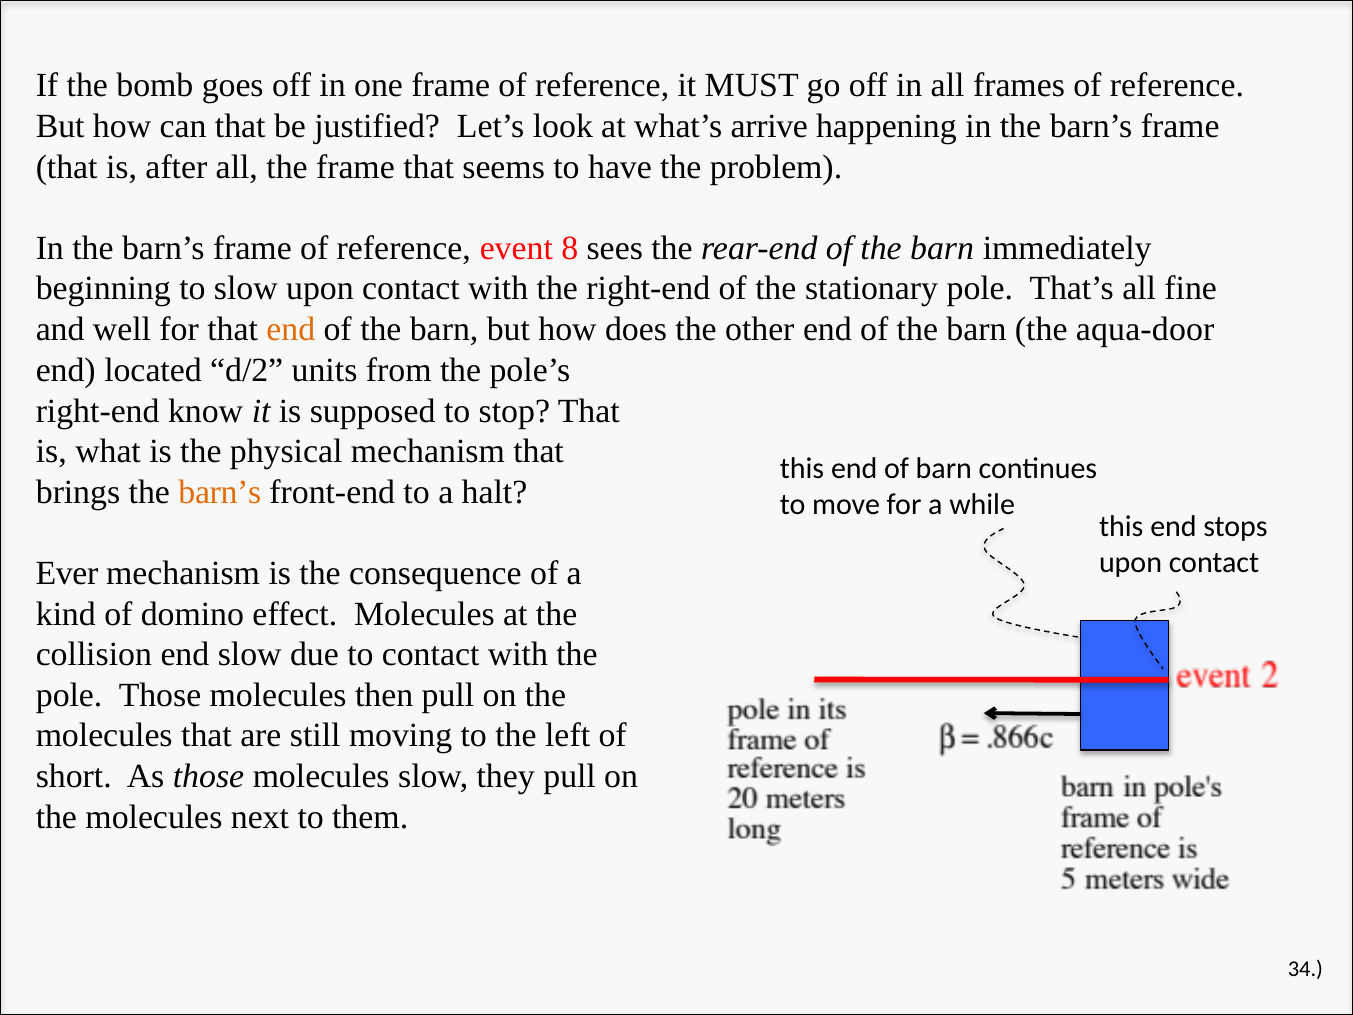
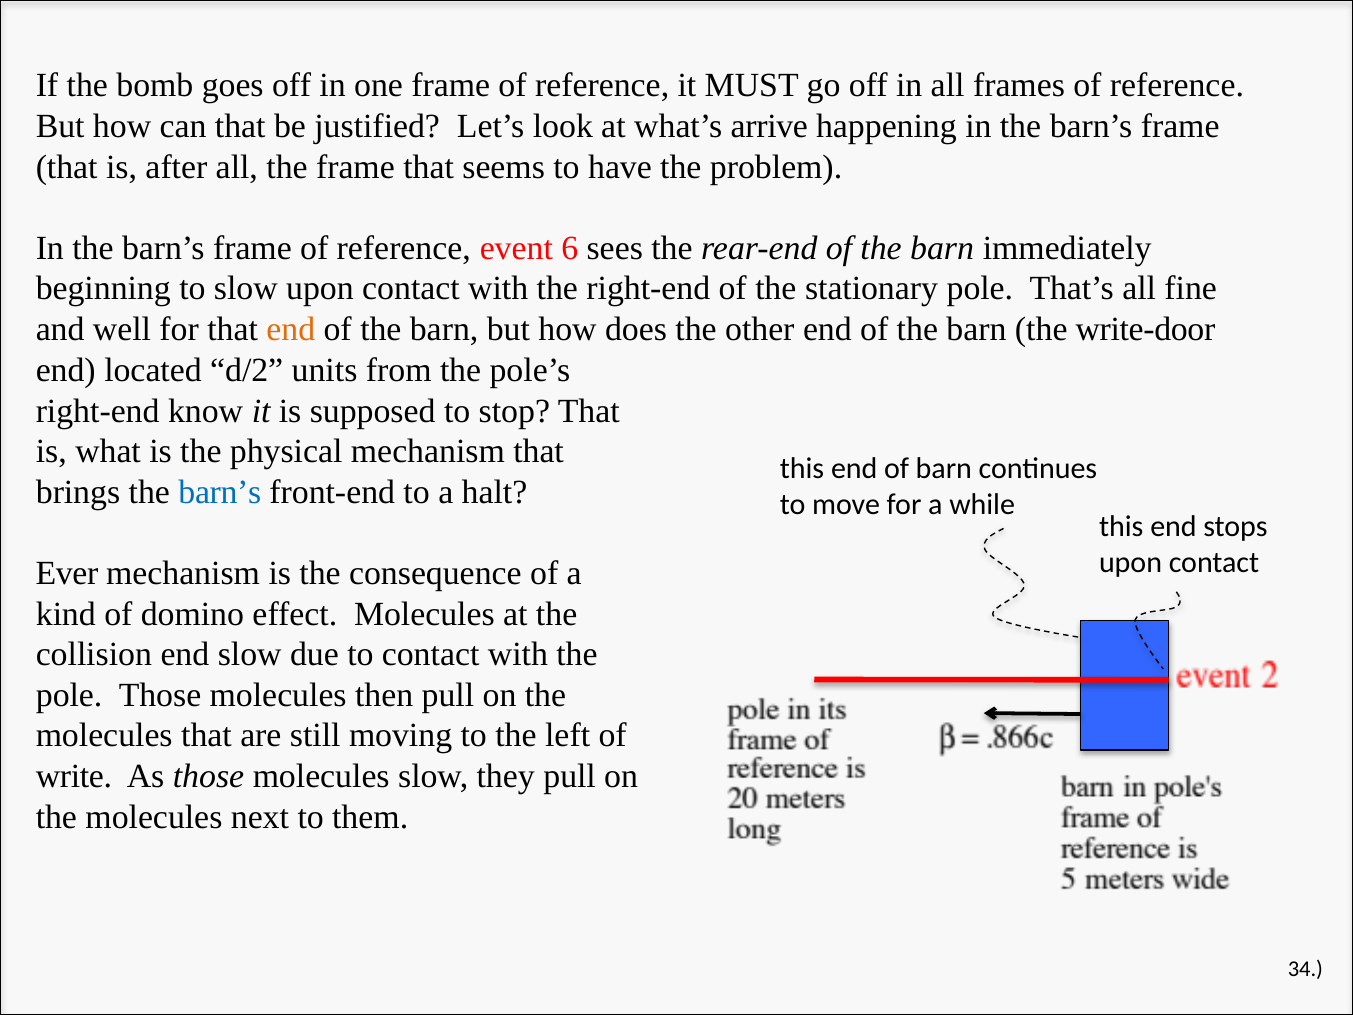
8: 8 -> 6
aqua-door: aqua-door -> write-door
barn’s at (220, 492) colour: orange -> blue
short: short -> write
